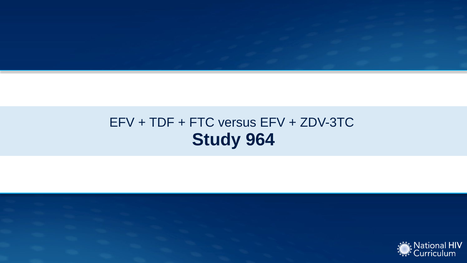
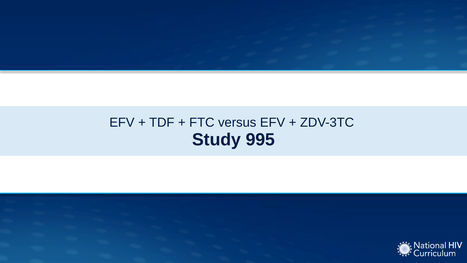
964: 964 -> 995
